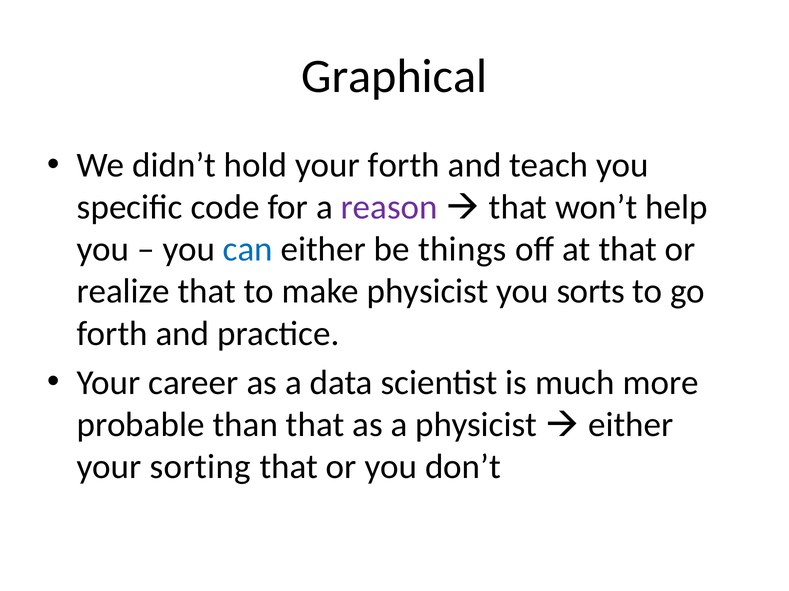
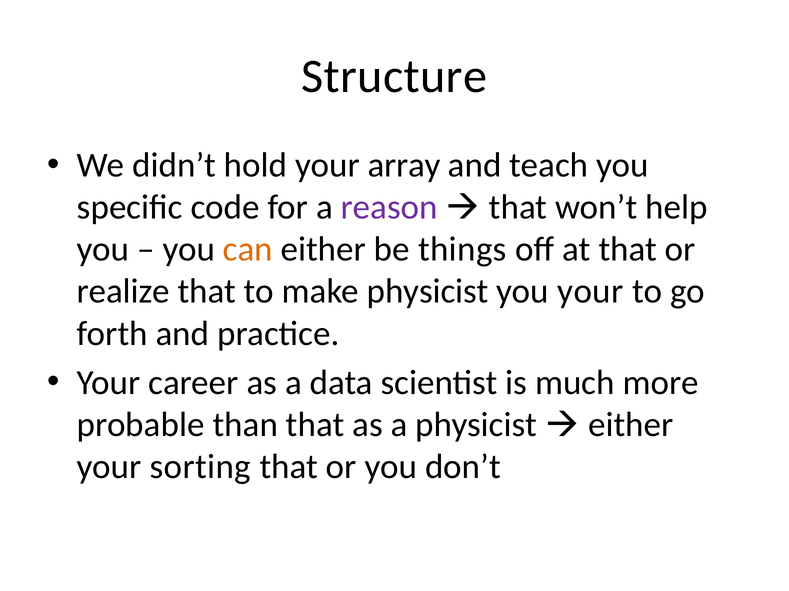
Graphical: Graphical -> Structure
your forth: forth -> array
can colour: blue -> orange
you sorts: sorts -> your
